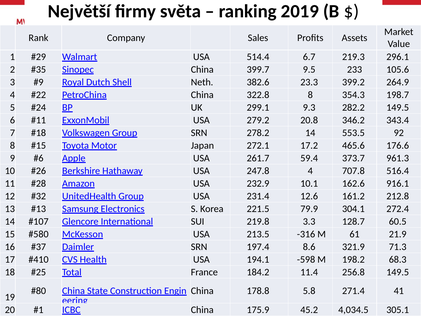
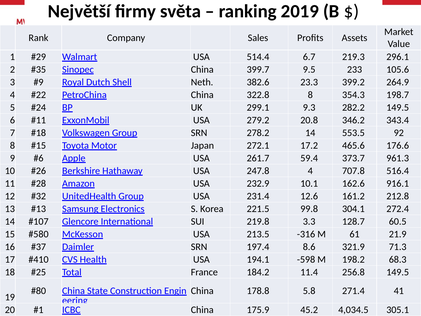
79.9: 79.9 -> 99.8
